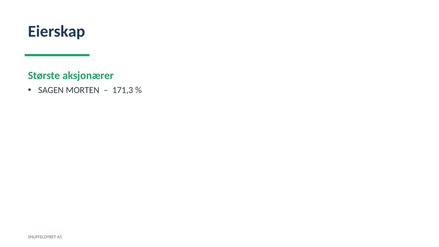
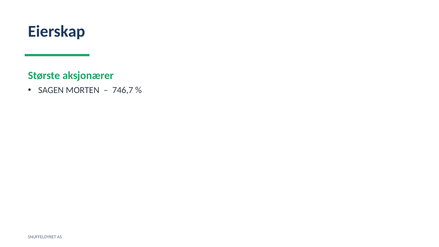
171,3: 171,3 -> 746,7
